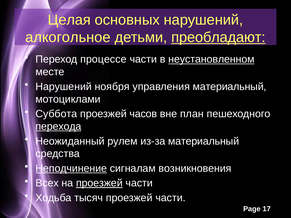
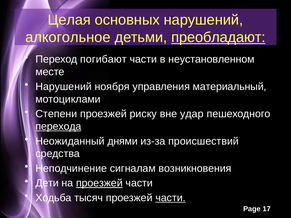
процессе: процессе -> погибают
неустановленном underline: present -> none
Суббота: Суббота -> Степени
часов: часов -> риску
план: план -> удар
рулем: рулем -> днями
из-за материальный: материальный -> происшествий
Неподчинение underline: present -> none
Всех: Всех -> Дети
части at (171, 198) underline: none -> present
